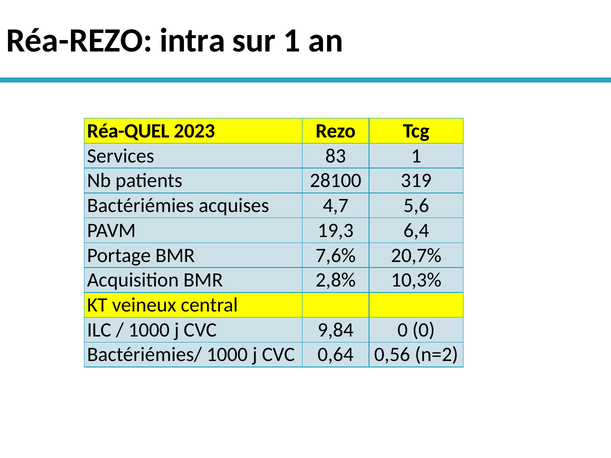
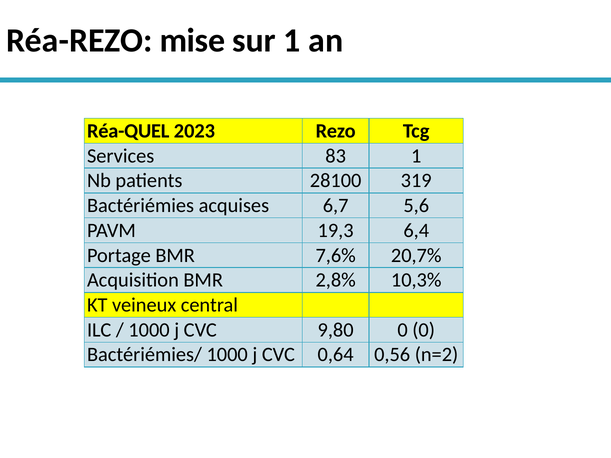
intra: intra -> mise
4,7: 4,7 -> 6,7
9,84: 9,84 -> 9,80
